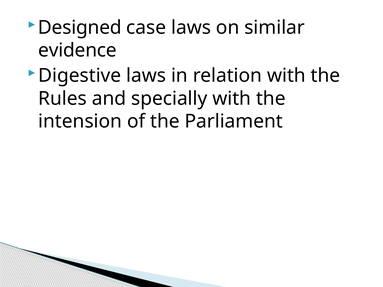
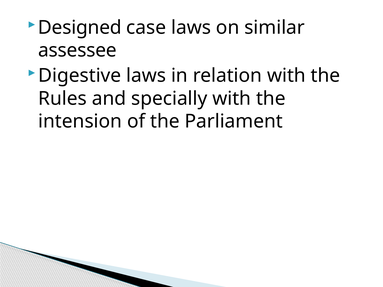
evidence: evidence -> assessee
